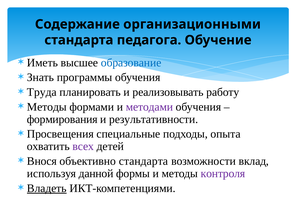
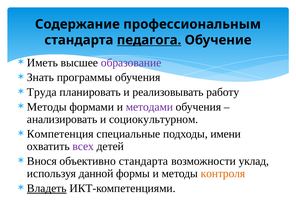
организационными: организационными -> профессиональным
педагога underline: none -> present
образование colour: blue -> purple
формирования: формирования -> анализировать
результативности: результативности -> социокультурном
Просвещения: Просвещения -> Компетенция
опыта: опыта -> имени
вклад: вклад -> уклад
контроля colour: purple -> orange
